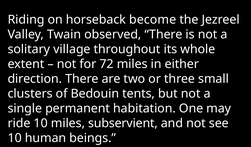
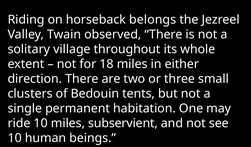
become: become -> belongs
72: 72 -> 18
